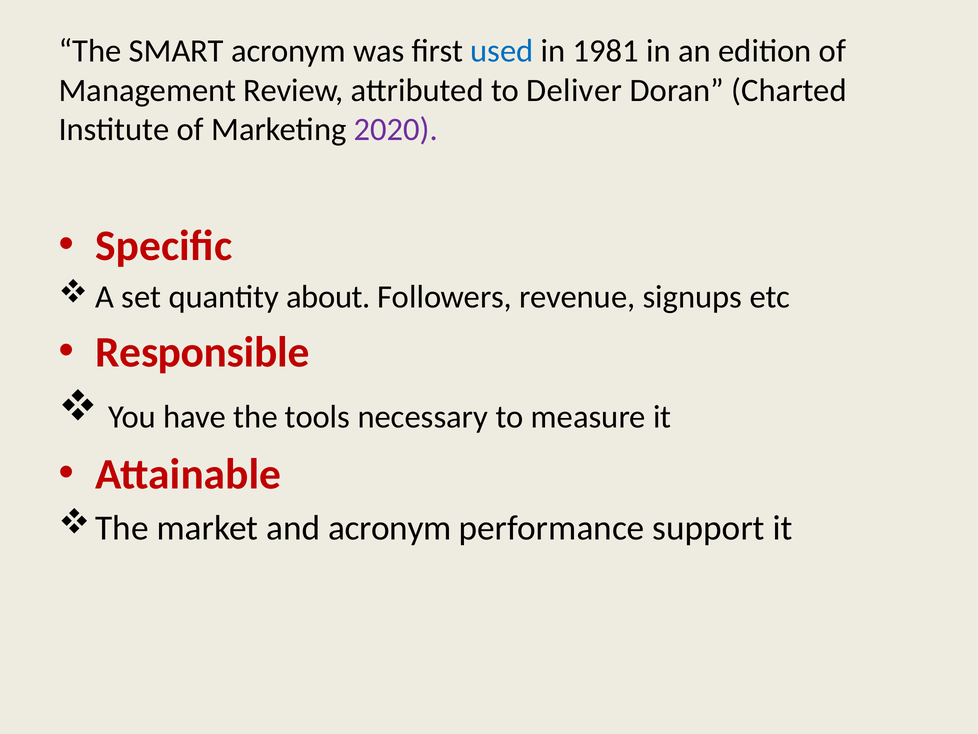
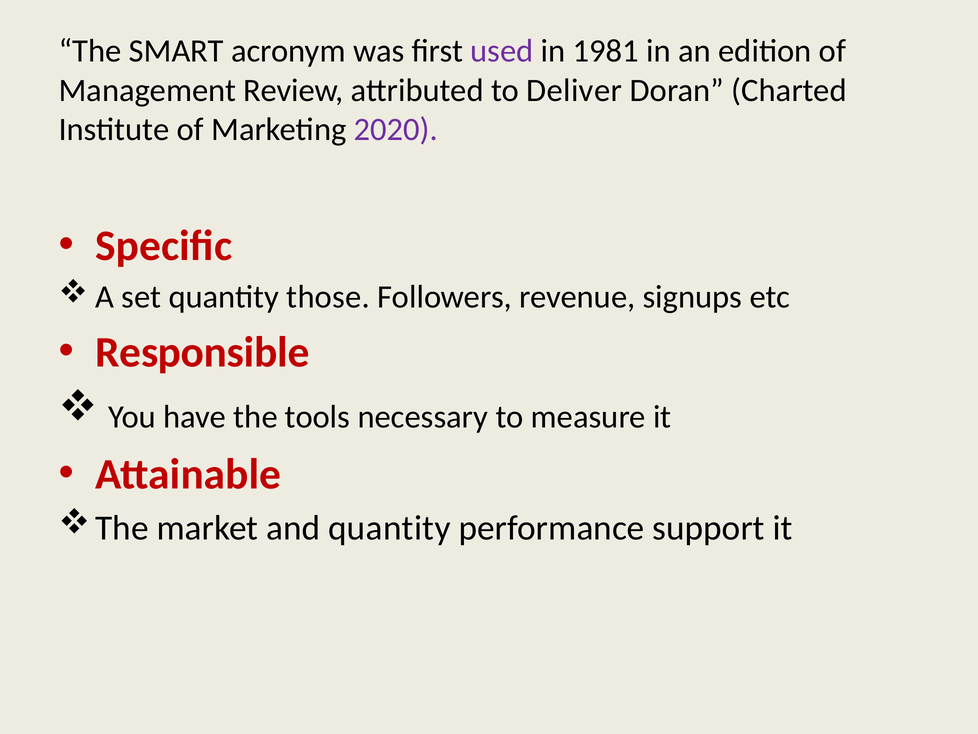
used colour: blue -> purple
about: about -> those
and acronym: acronym -> quantity
